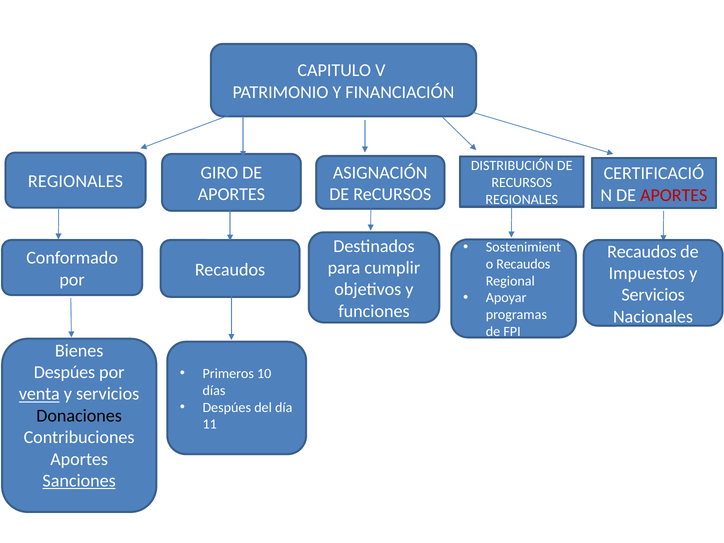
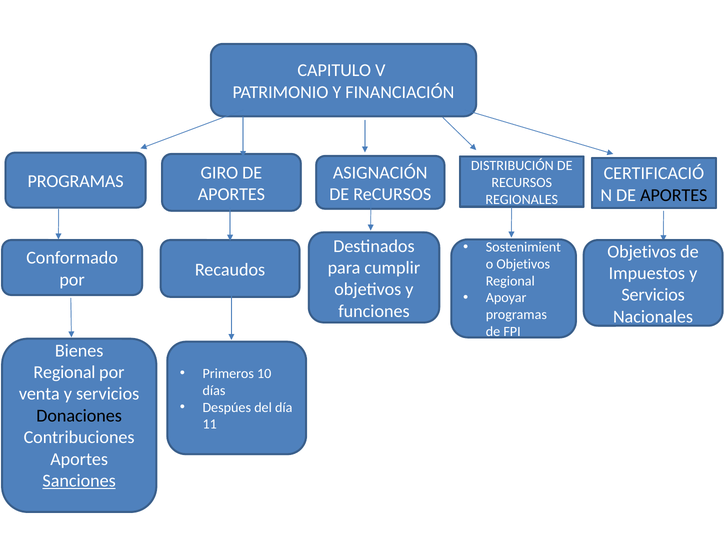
REGIONALES at (75, 181): REGIONALES -> PROGRAMAS
APORTES at (674, 195) colour: red -> black
Recaudos at (642, 252): Recaudos -> Objetivos
Recaudos at (523, 264): Recaudos -> Objetivos
Despúes at (64, 372): Despúes -> Regional
venta underline: present -> none
